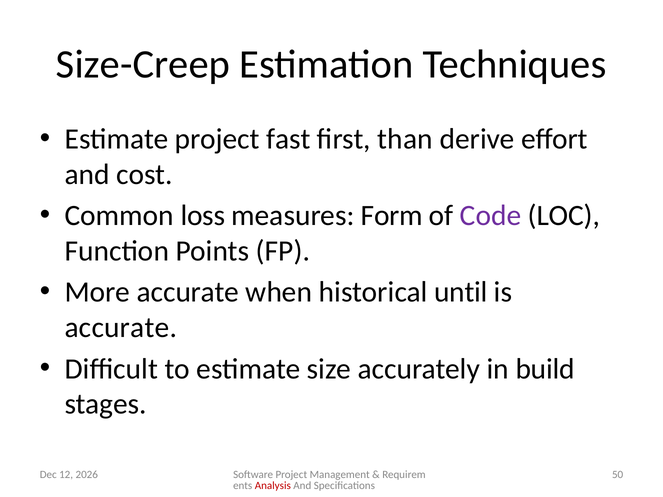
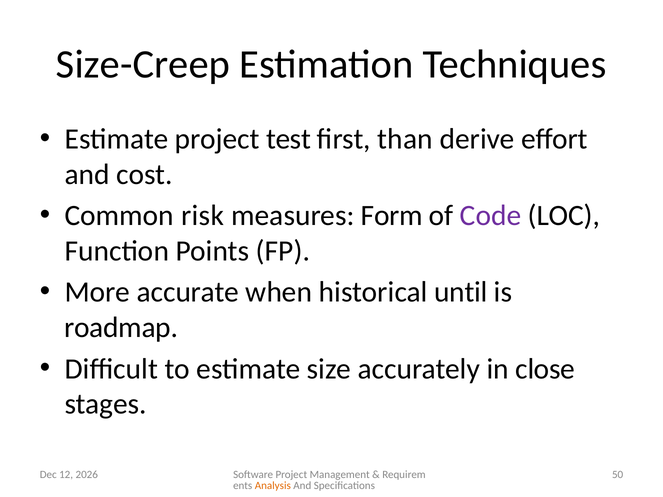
fast: fast -> test
loss: loss -> risk
accurate at (121, 328): accurate -> roadmap
build: build -> close
Analysis colour: red -> orange
